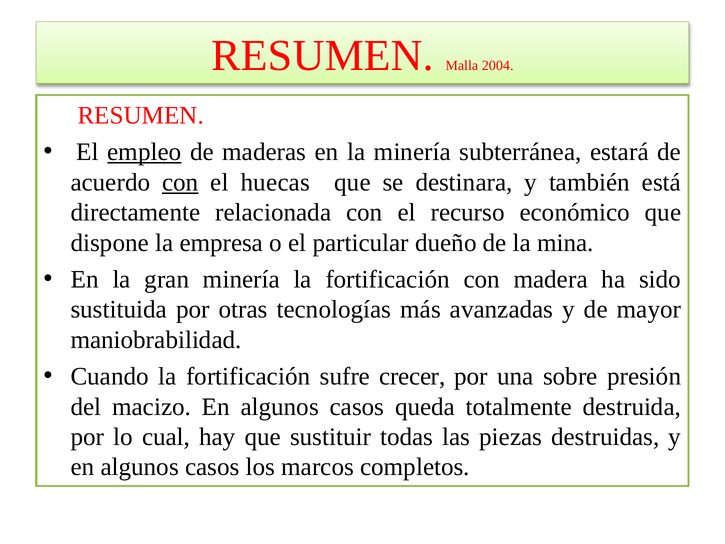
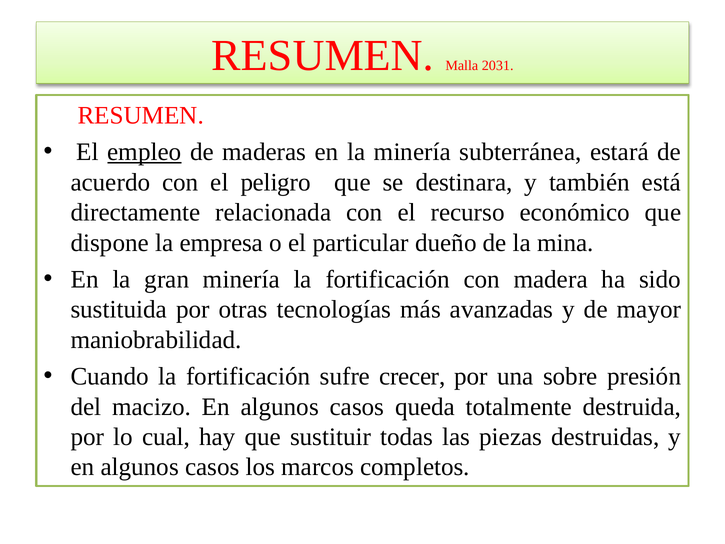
2004: 2004 -> 2031
con at (180, 182) underline: present -> none
huecas: huecas -> peligro
